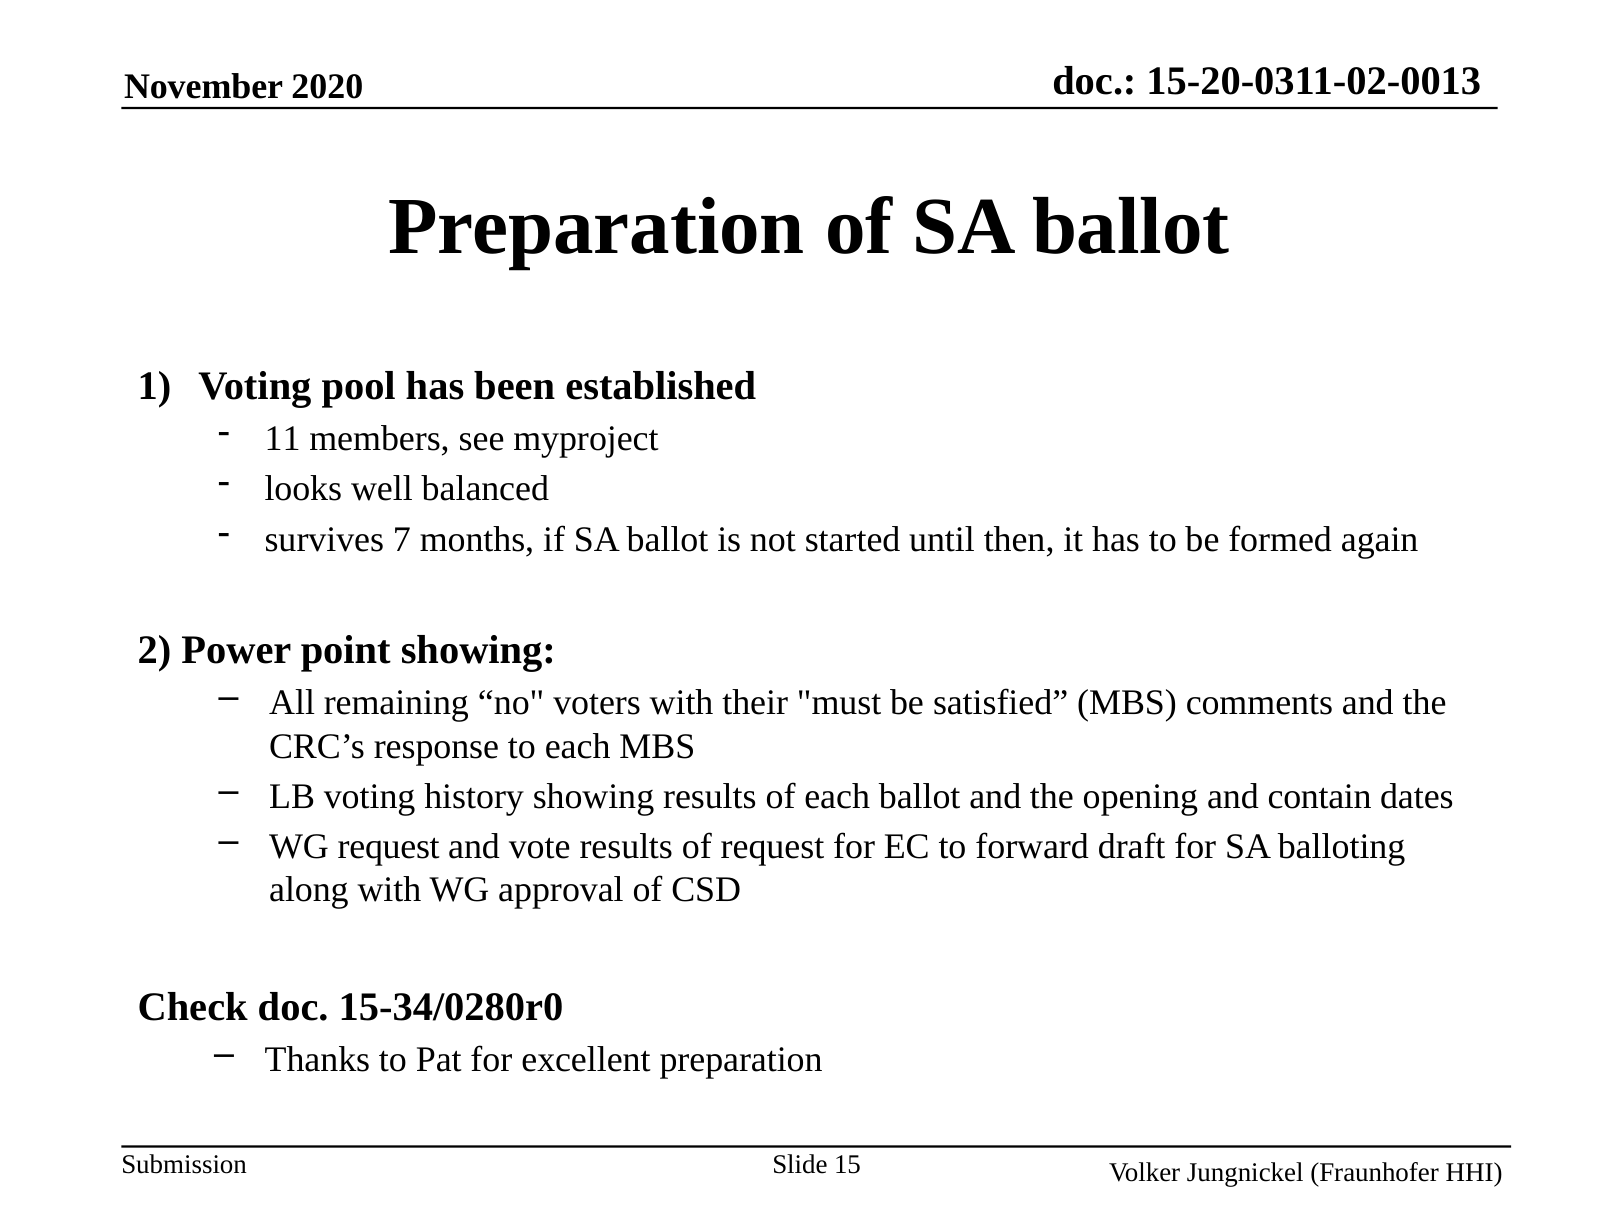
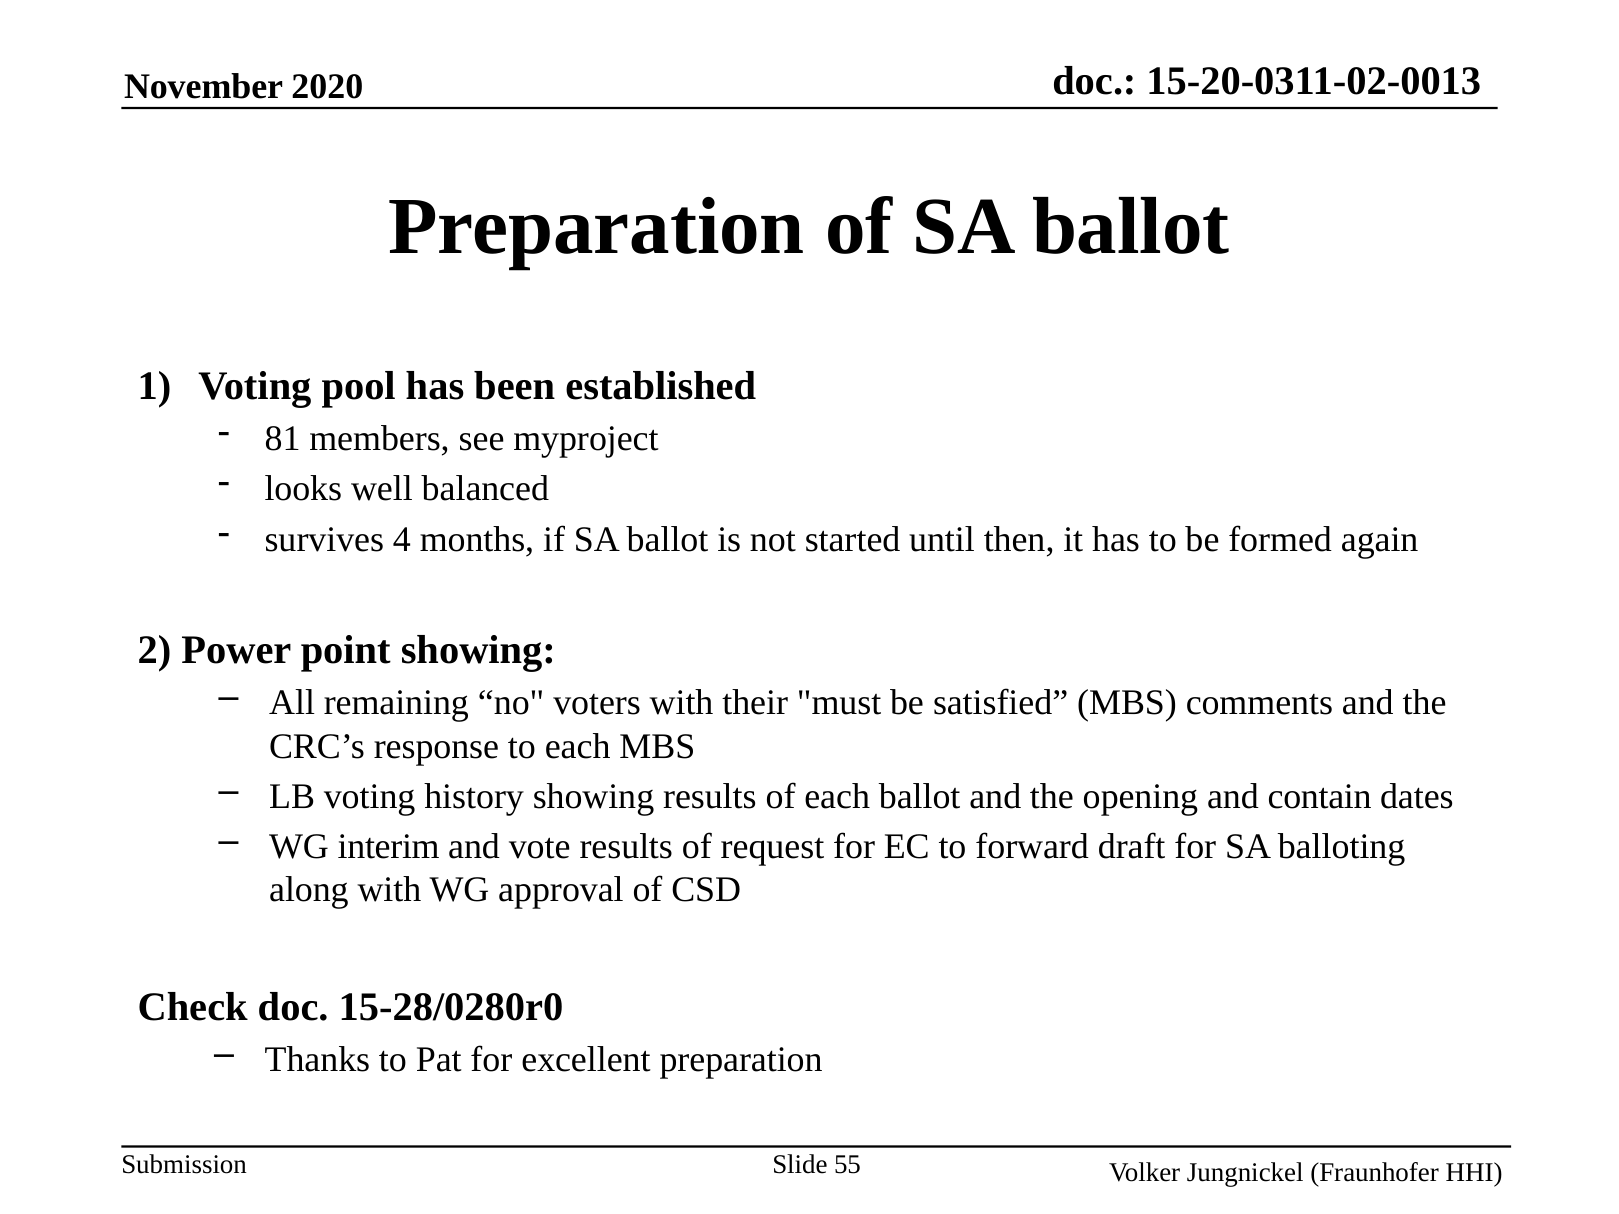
11: 11 -> 81
7: 7 -> 4
WG request: request -> interim
15-34/0280r0: 15-34/0280r0 -> 15-28/0280r0
15: 15 -> 55
